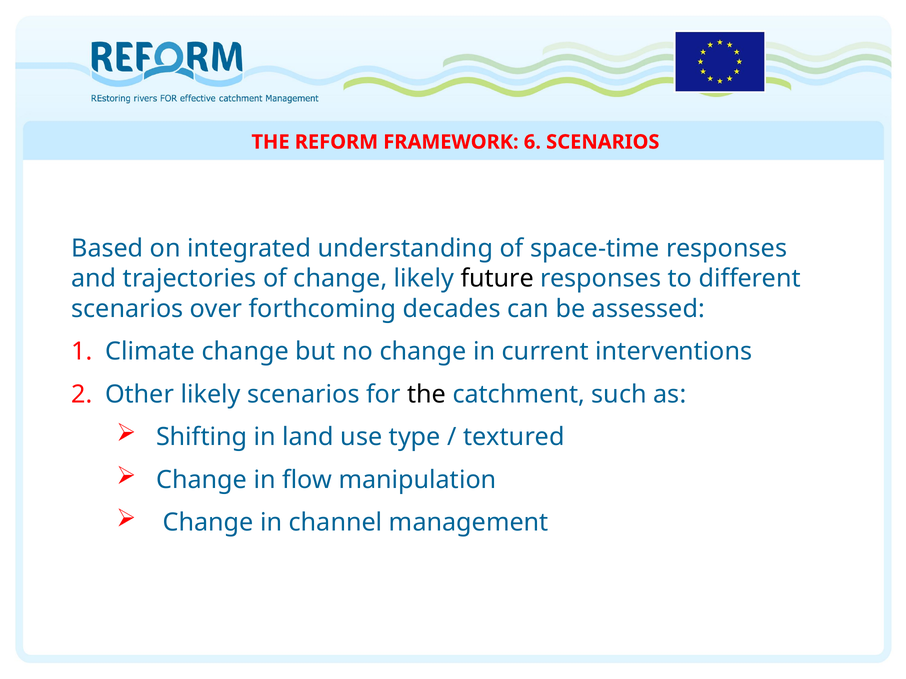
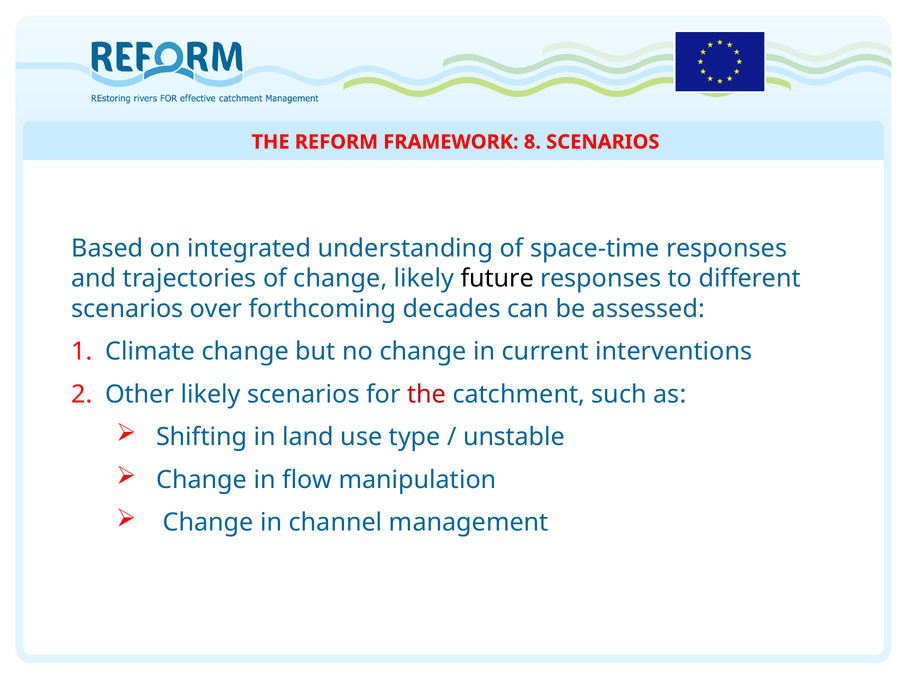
6: 6 -> 8
the at (427, 395) colour: black -> red
textured: textured -> unstable
